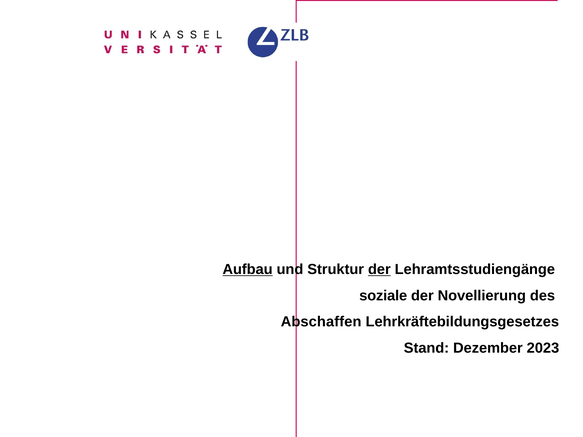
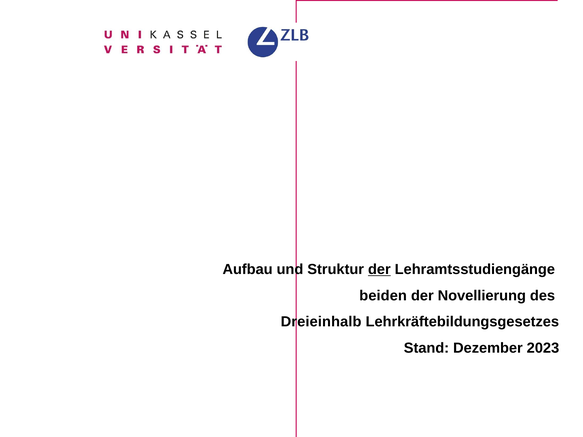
Aufbau underline: present -> none
soziale: soziale -> beiden
Abschaffen: Abschaffen -> Dreieinhalb
